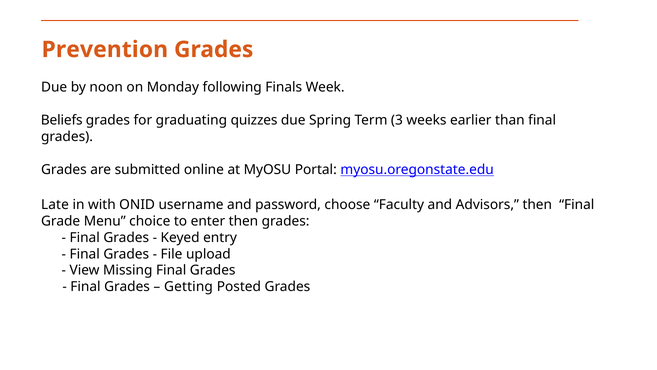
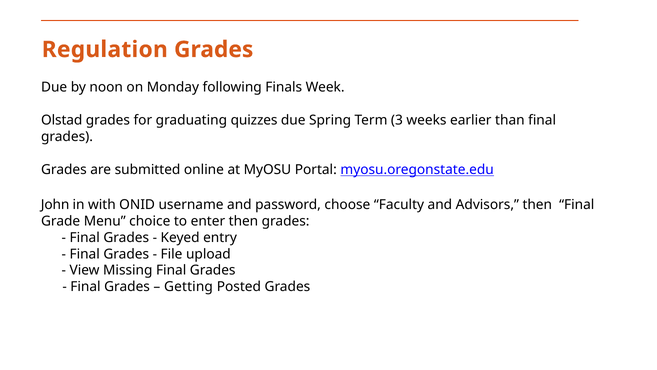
Prevention: Prevention -> Regulation
Beliefs: Beliefs -> Olstad
Late: Late -> John
